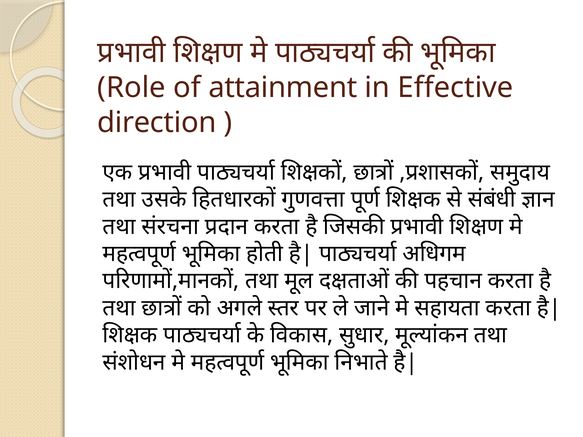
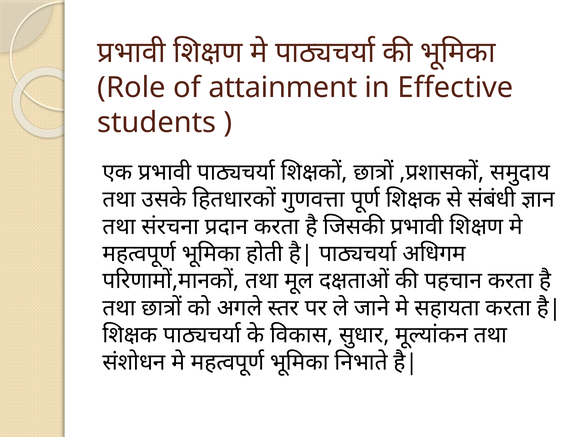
direction: direction -> students
